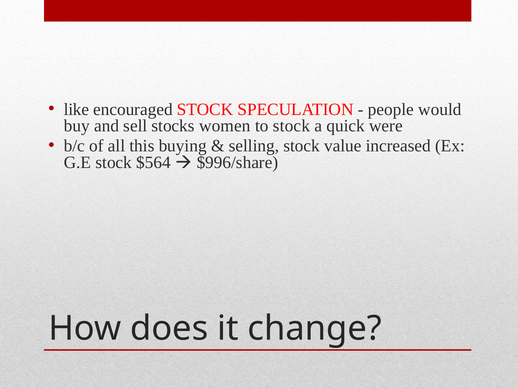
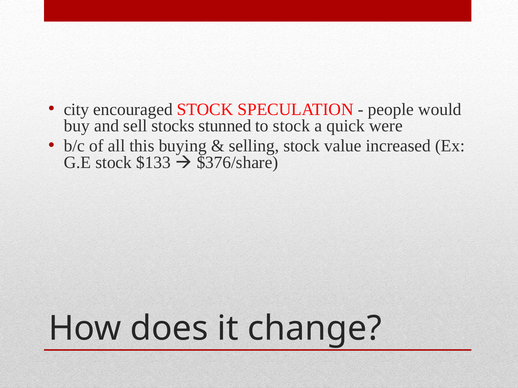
like: like -> city
women: women -> stunned
$564: $564 -> $133
$996/share: $996/share -> $376/share
